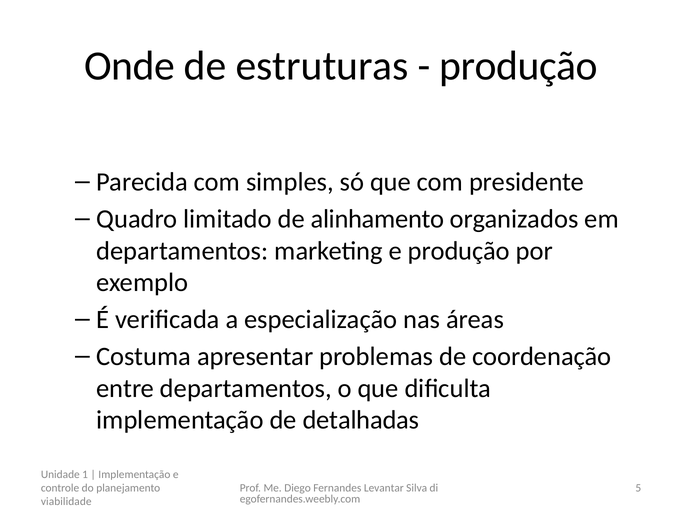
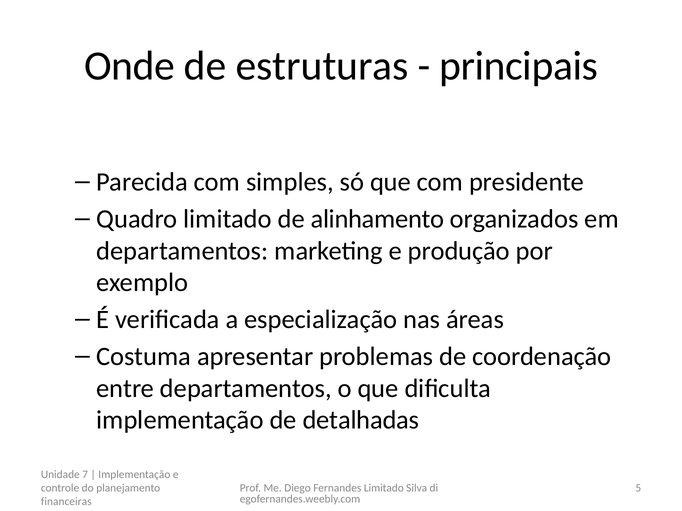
produção at (519, 66): produção -> principais
1: 1 -> 7
Fernandes Levantar: Levantar -> Limitado
viabilidade: viabilidade -> financeiras
